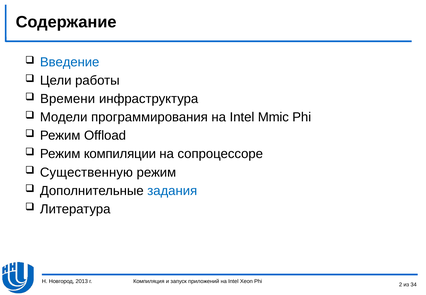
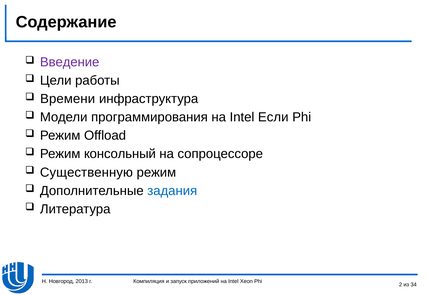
Введение colour: blue -> purple
Mmic: Mmic -> Если
компиляции: компиляции -> консольный
